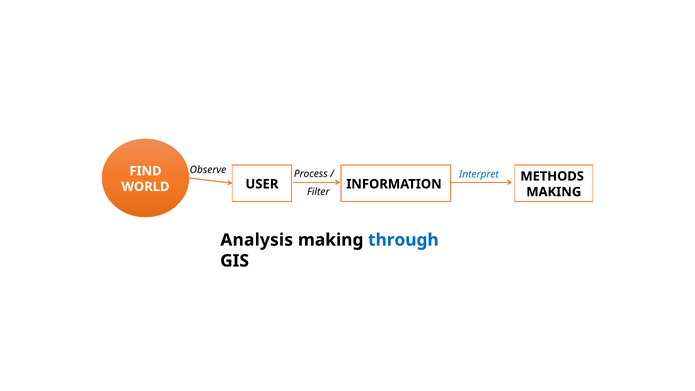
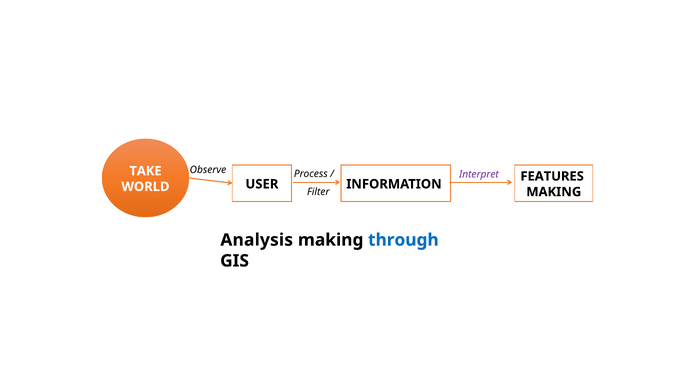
Interpret colour: blue -> purple
FIND: FIND -> TAKE
METHODS: METHODS -> FEATURES
